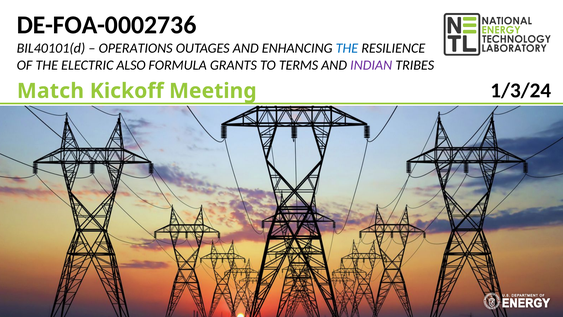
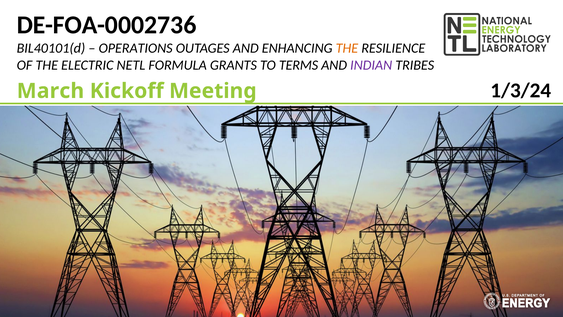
THE at (347, 48) colour: blue -> orange
ALSO: ALSO -> NETL
Match: Match -> March
